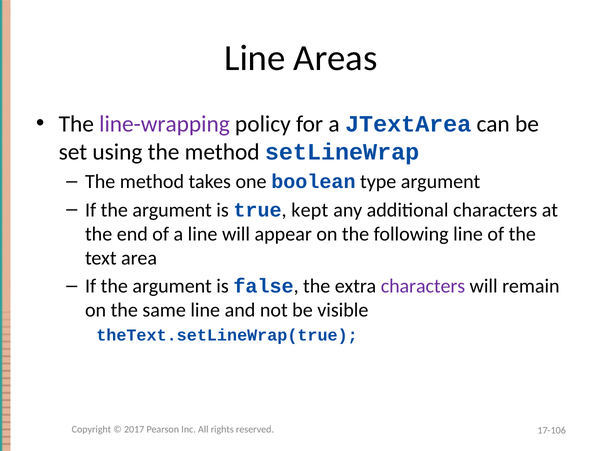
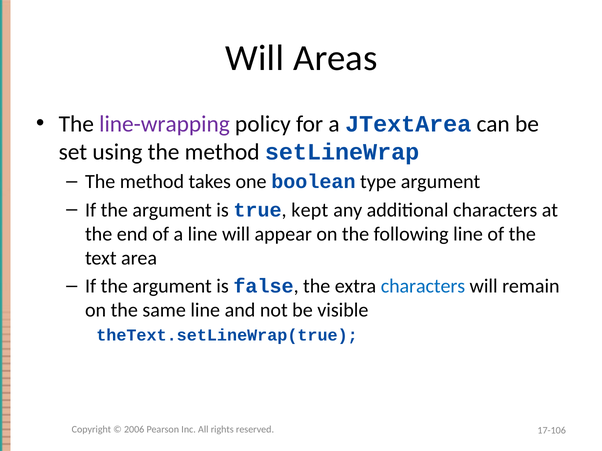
Line at (255, 58): Line -> Will
characters at (423, 286) colour: purple -> blue
2017: 2017 -> 2006
